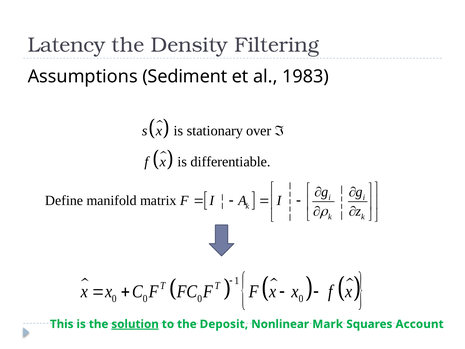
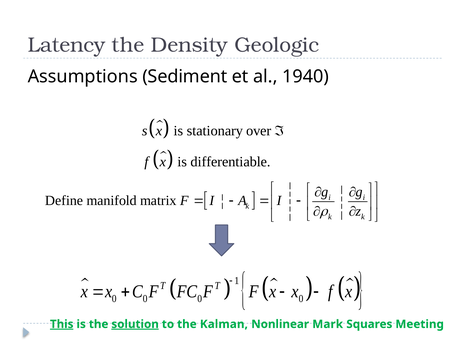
Filtering: Filtering -> Geologic
1983: 1983 -> 1940
This underline: none -> present
Deposit: Deposit -> Kalman
Account: Account -> Meeting
